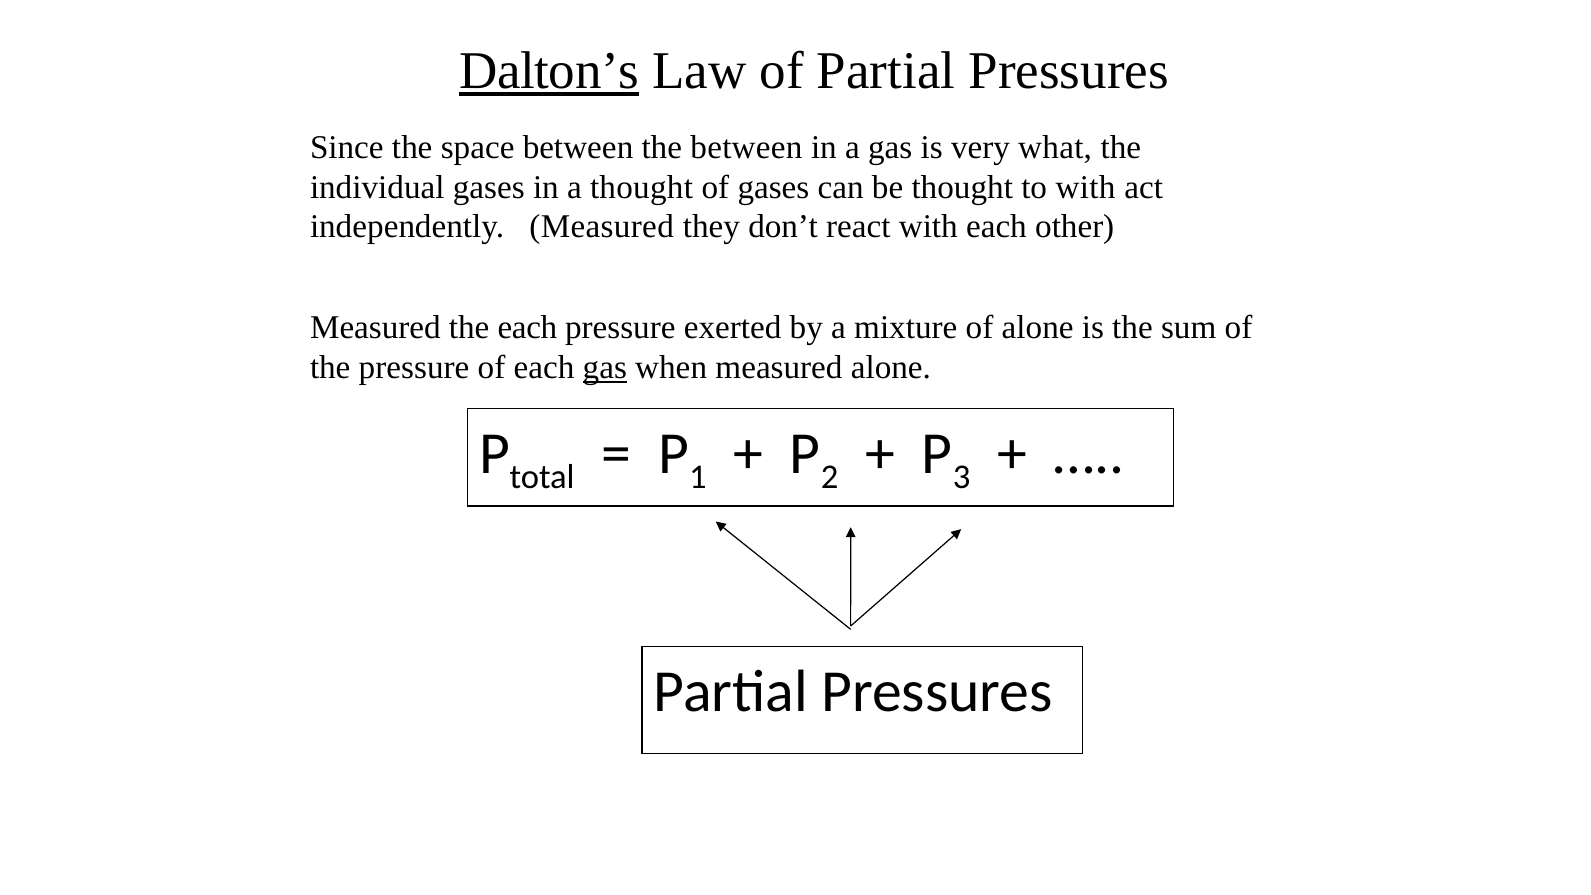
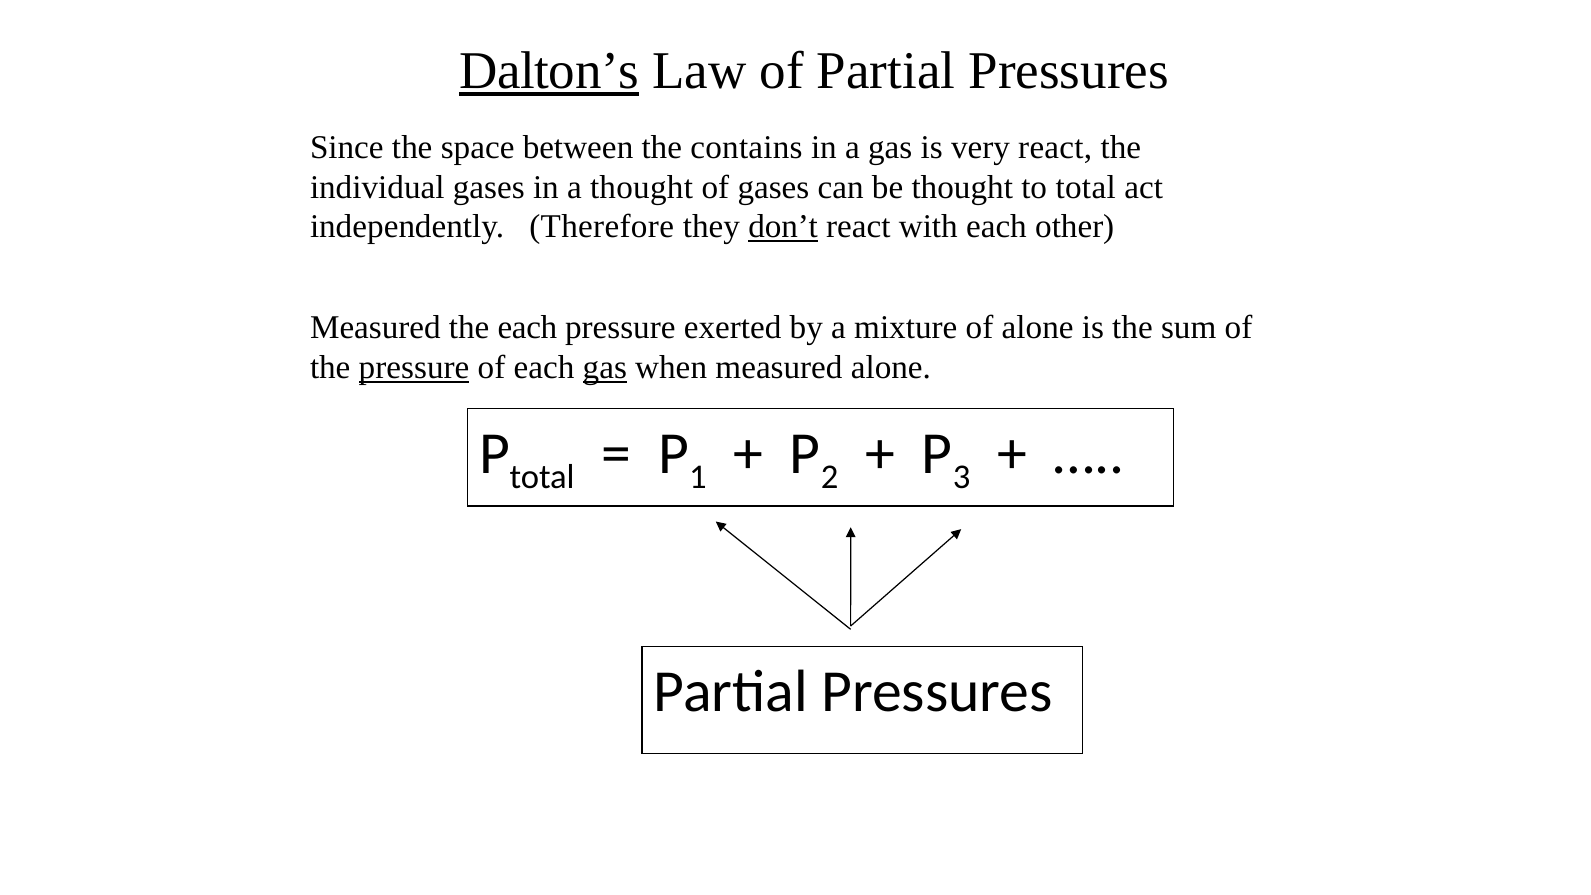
the between: between -> contains
very what: what -> react
to with: with -> total
independently Measured: Measured -> Therefore
don’t underline: none -> present
pressure at (414, 368) underline: none -> present
